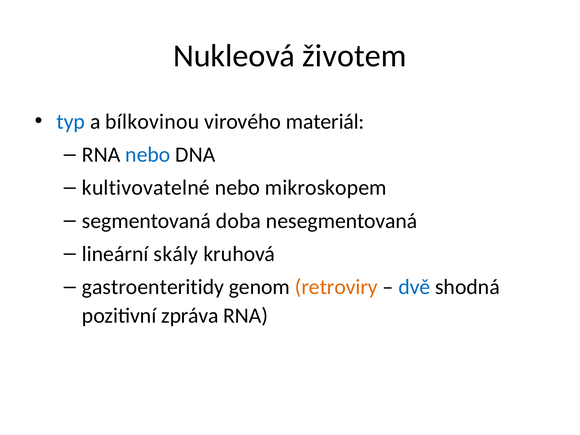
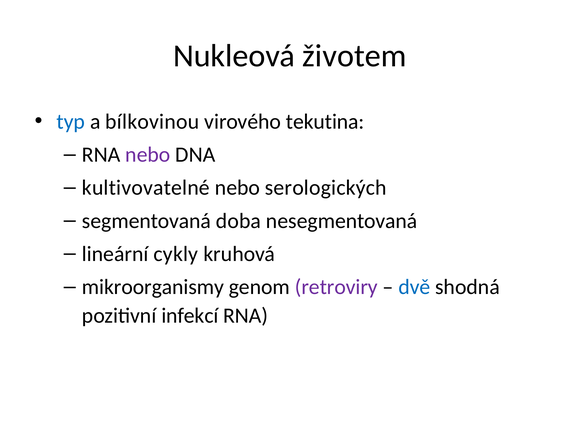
materiál: materiál -> tekutina
nebo at (148, 155) colour: blue -> purple
mikroskopem: mikroskopem -> serologických
skály: skály -> cykly
gastroenteritidy: gastroenteritidy -> mikroorganismy
retroviry colour: orange -> purple
zpráva: zpráva -> infekcí
